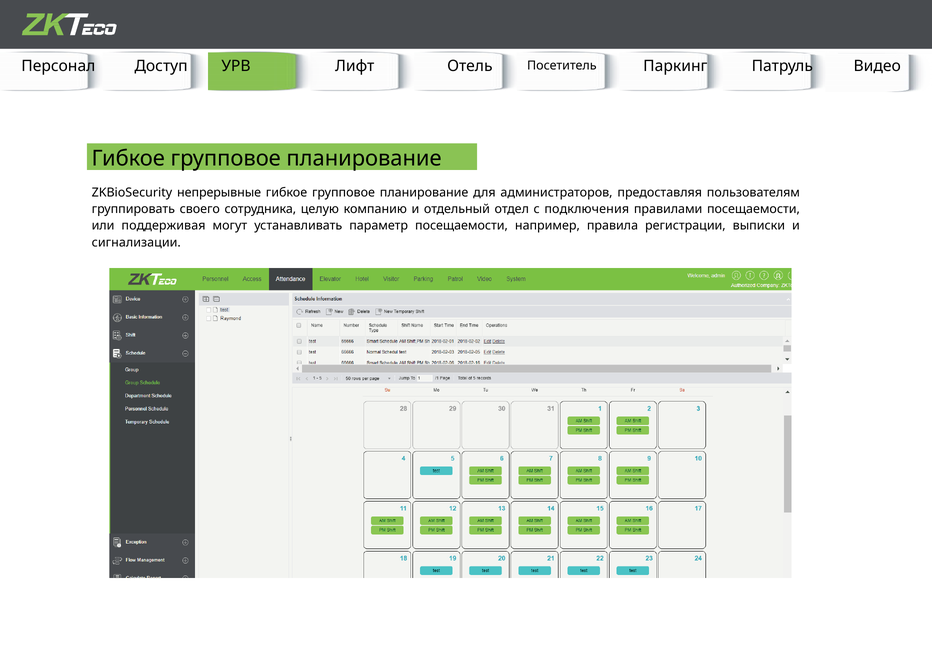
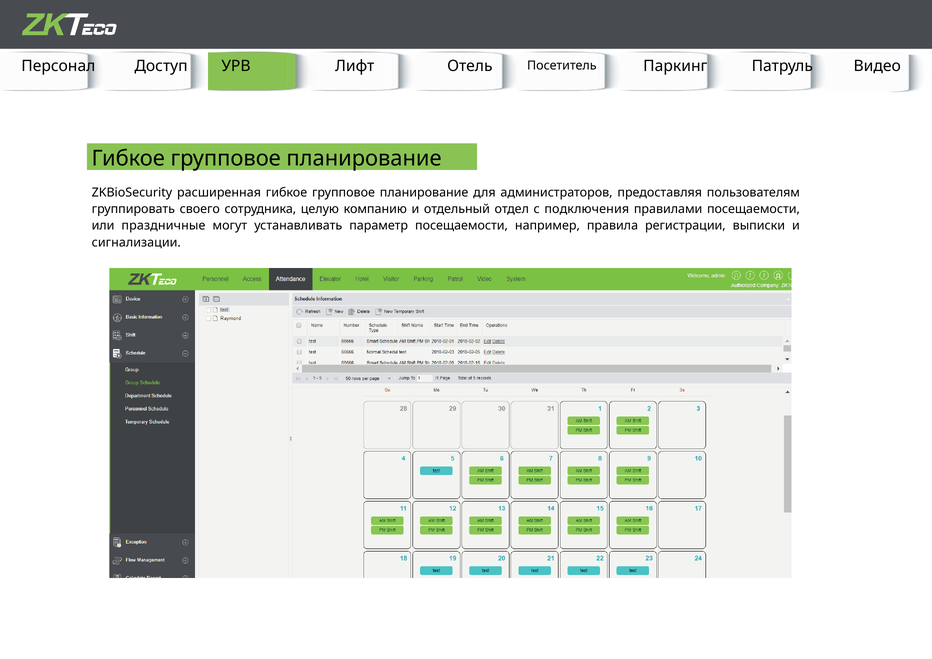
непрерывные: непрерывные -> расширенная
поддерживая: поддерживая -> праздничные
